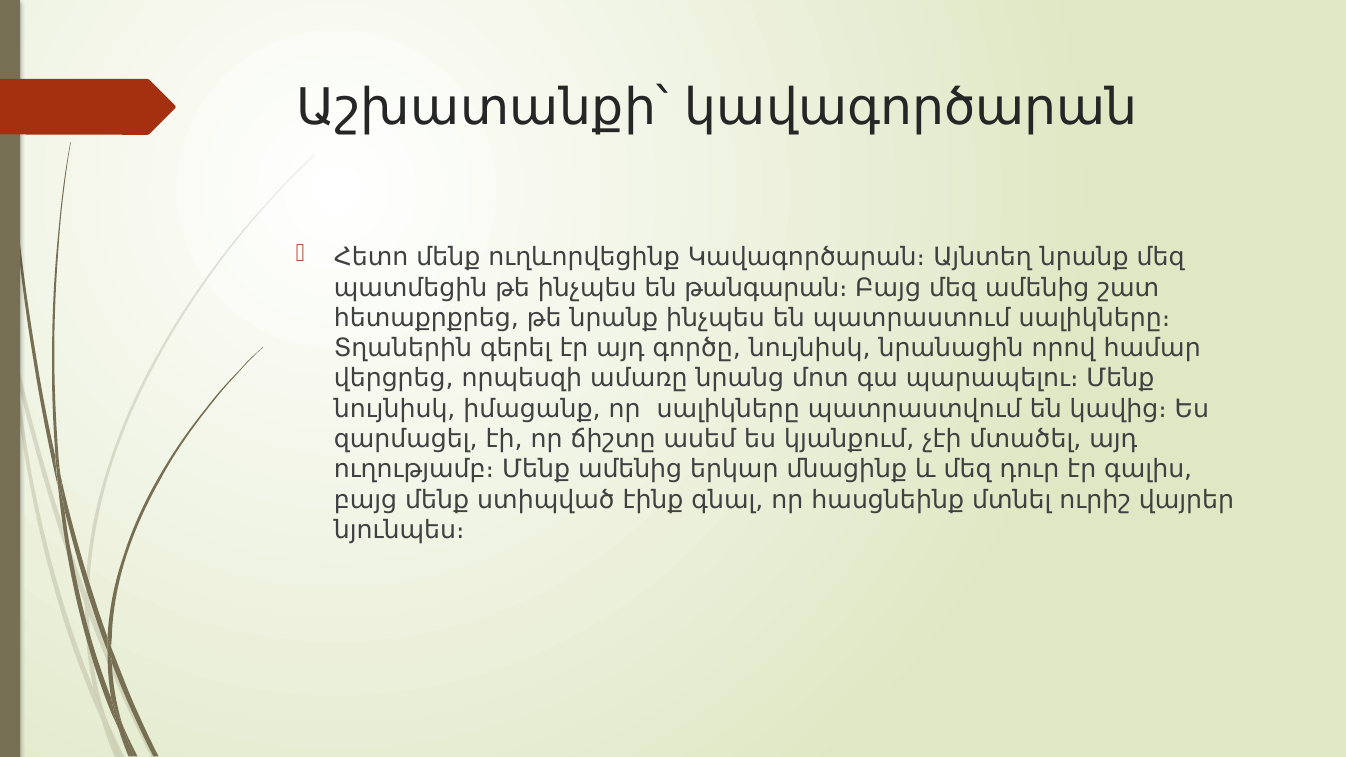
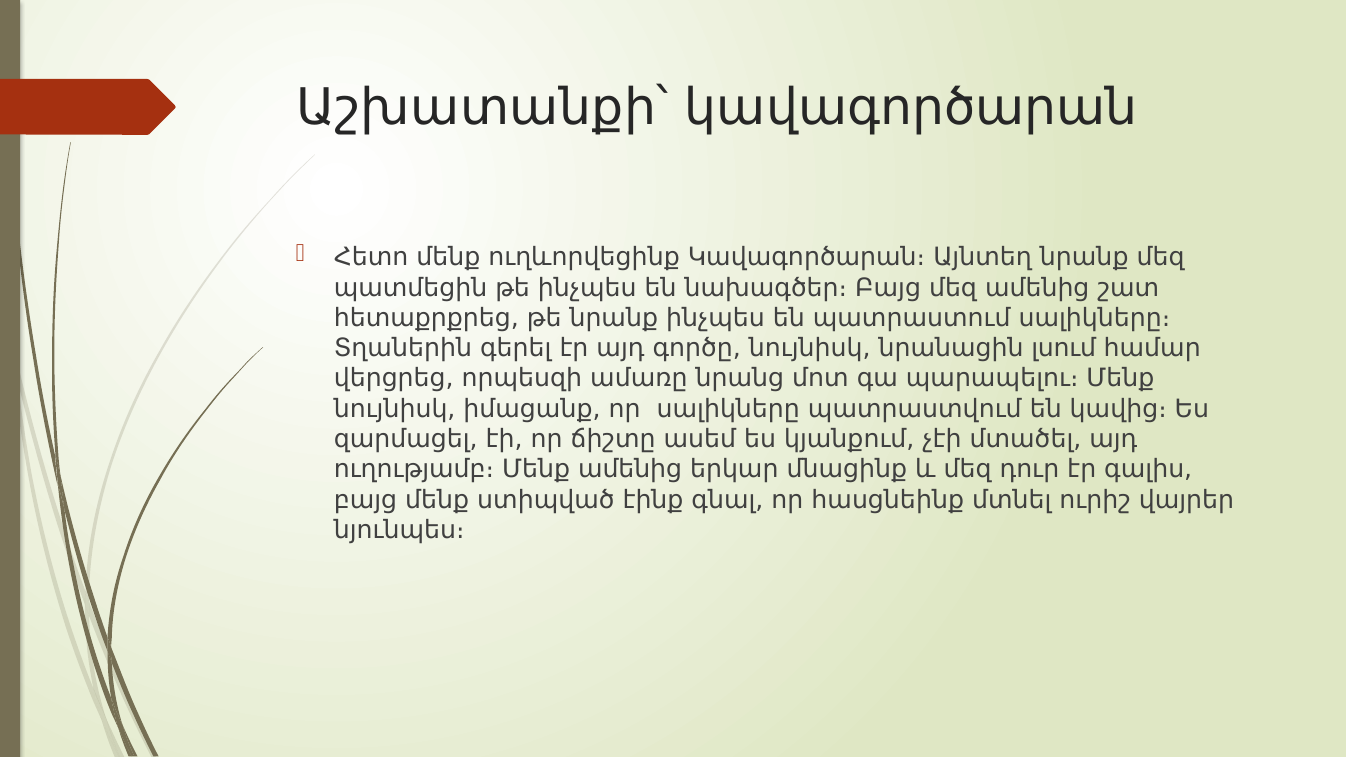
թանգարան։: թանգարան։ -> նախագծեր։
որով: որով -> լսում
